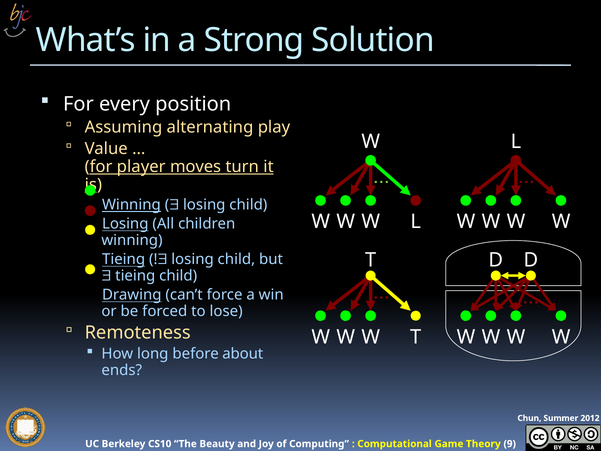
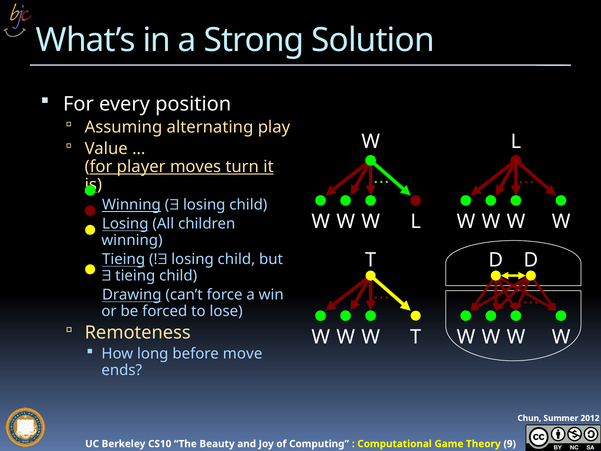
about: about -> move
